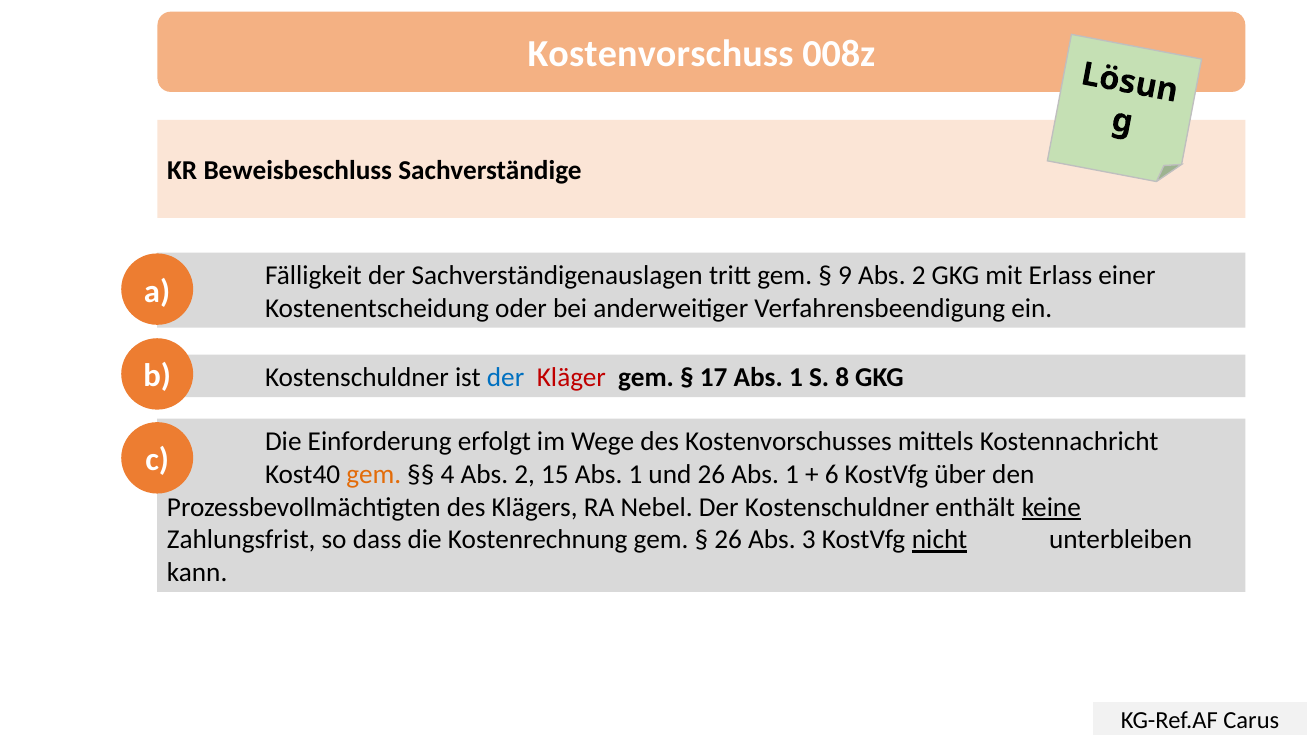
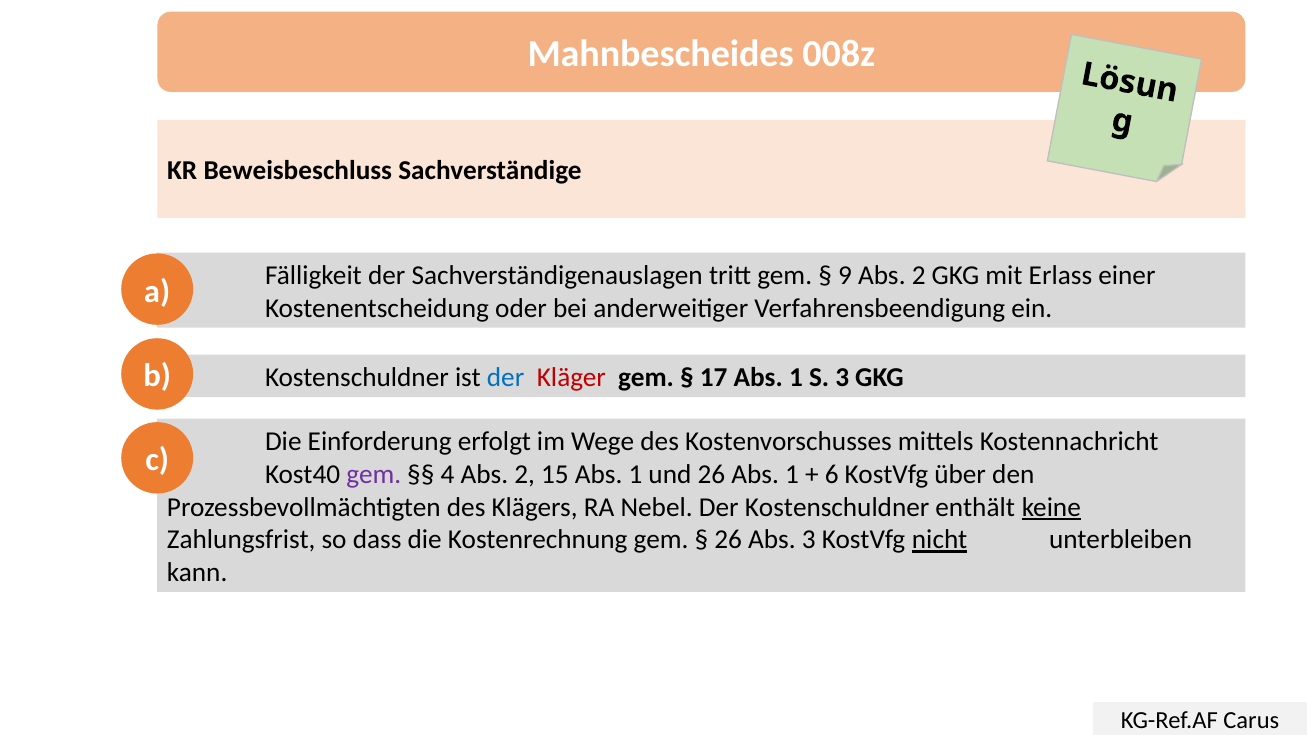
Kostenvorschuss: Kostenvorschuss -> Mahnbescheides
S 8: 8 -> 3
gem at (374, 475) colour: orange -> purple
